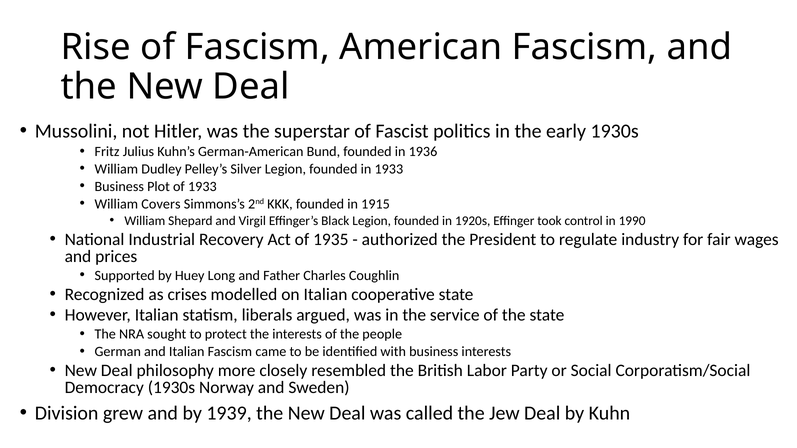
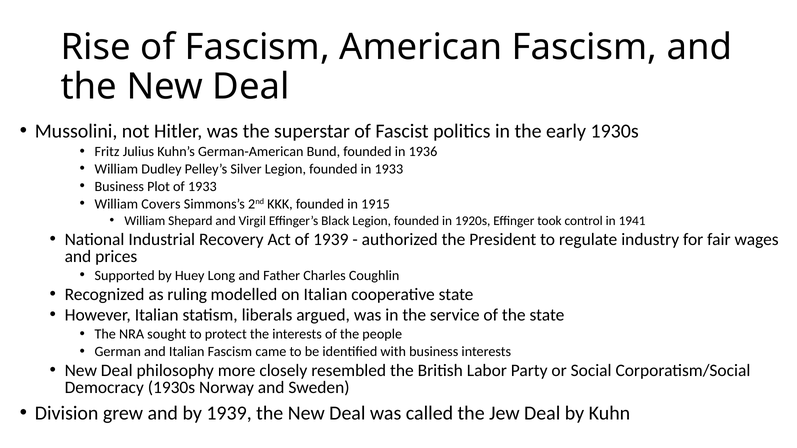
1990: 1990 -> 1941
of 1935: 1935 -> 1939
crises: crises -> ruling
